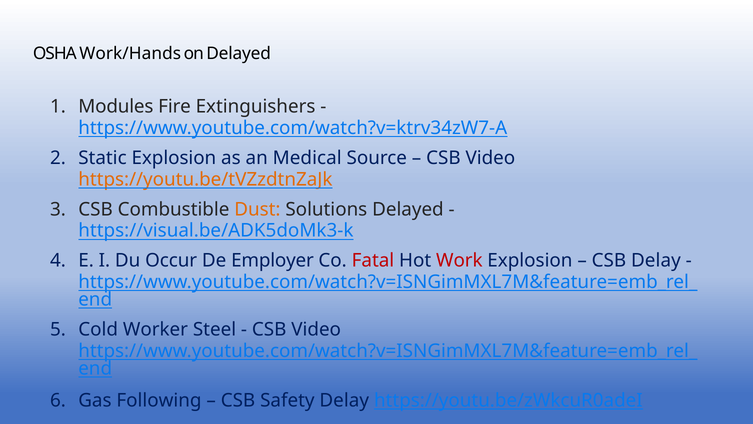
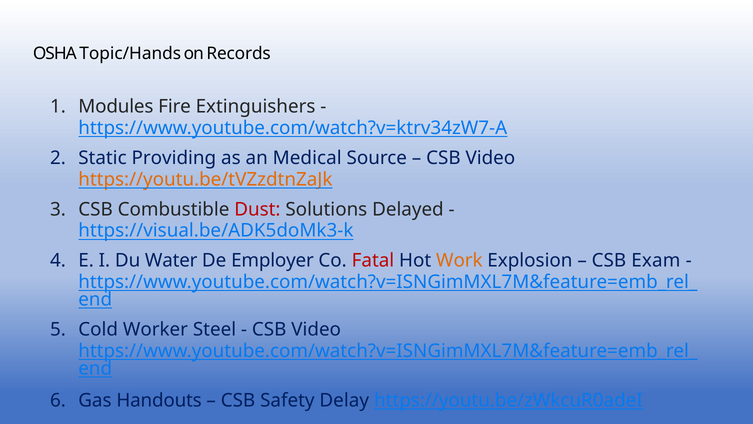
Work/Hands: Work/Hands -> Topic/Hands
on Delayed: Delayed -> Records
Static Explosion: Explosion -> Providing
Dust colour: orange -> red
Occur: Occur -> Water
Work colour: red -> orange
CSB Delay: Delay -> Exam
Following: Following -> Handouts
